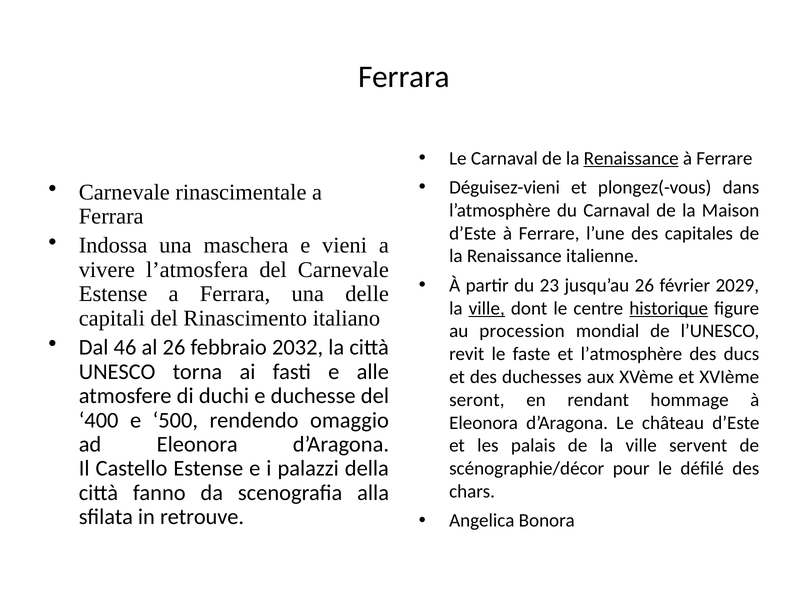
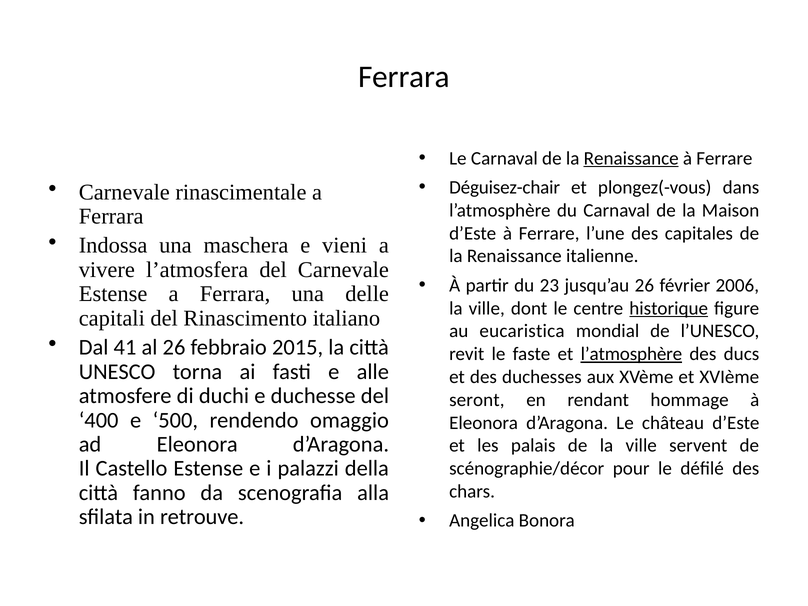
Déguisez-vieni: Déguisez-vieni -> Déguisez-chair
2029: 2029 -> 2006
ville at (487, 308) underline: present -> none
procession: procession -> eucaristica
46: 46 -> 41
2032: 2032 -> 2015
l’atmosphère at (631, 354) underline: none -> present
